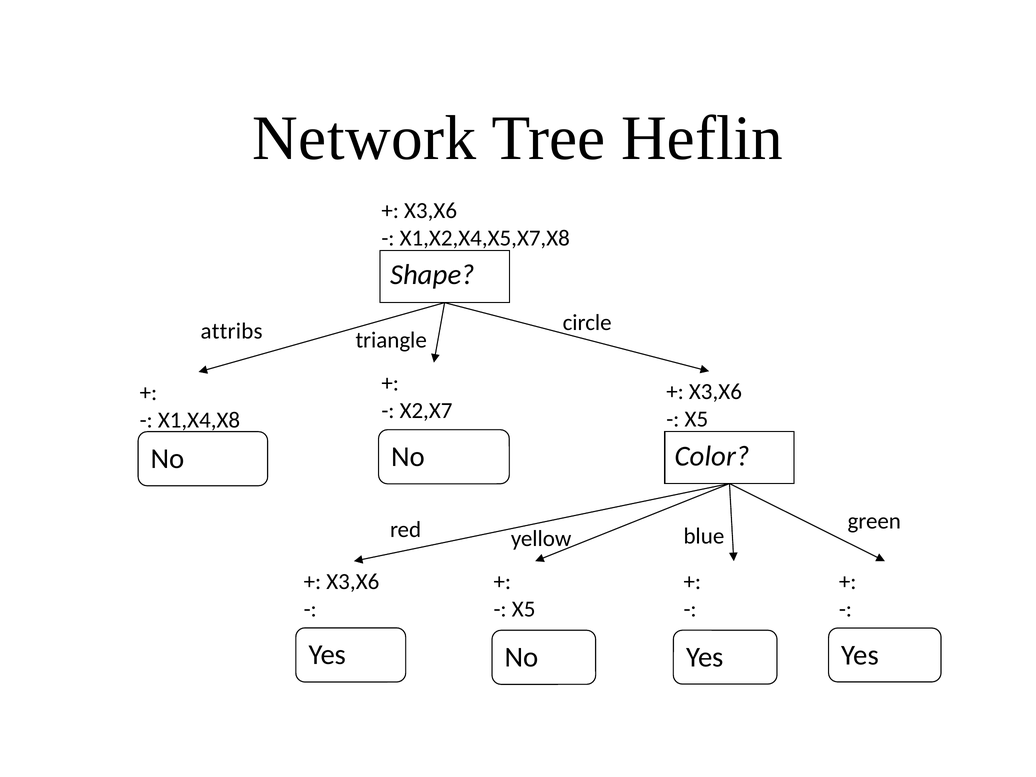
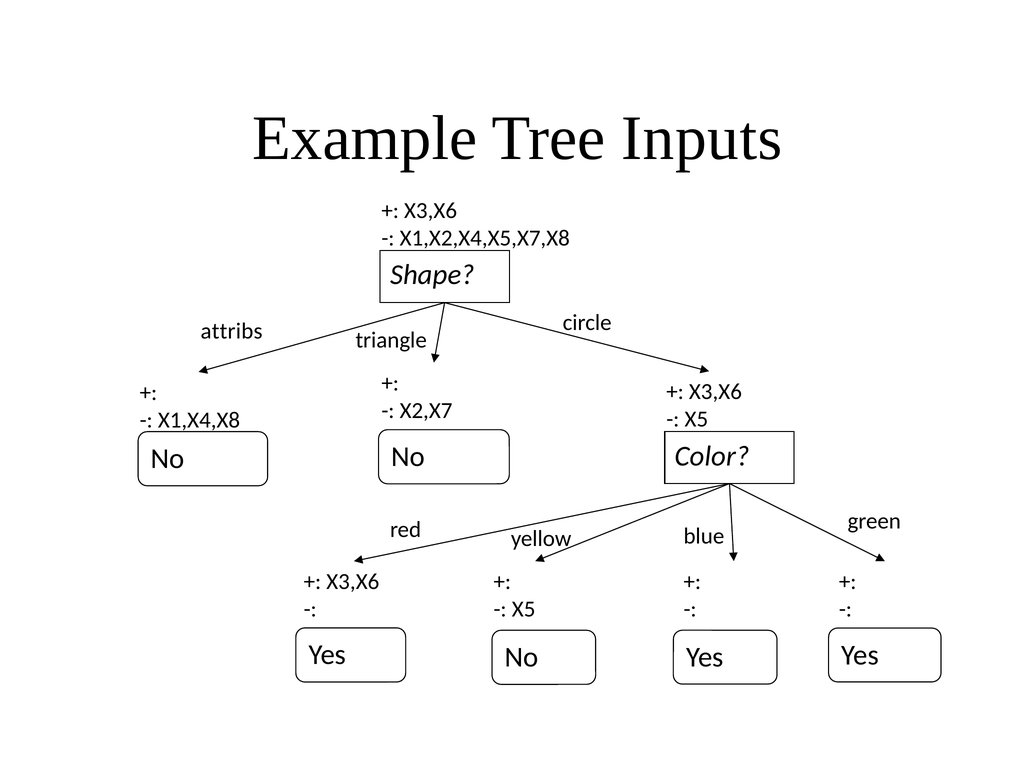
Network: Network -> Example
Heflin: Heflin -> Inputs
